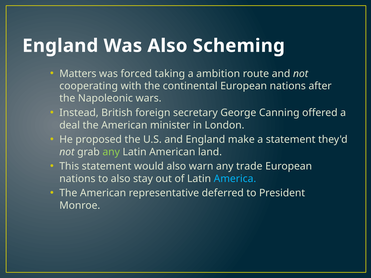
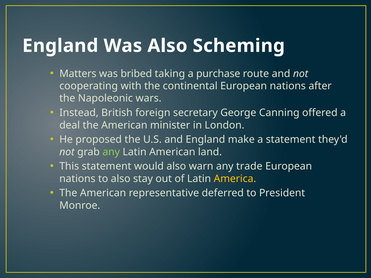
forced: forced -> bribed
ambition: ambition -> purchase
America colour: light blue -> yellow
